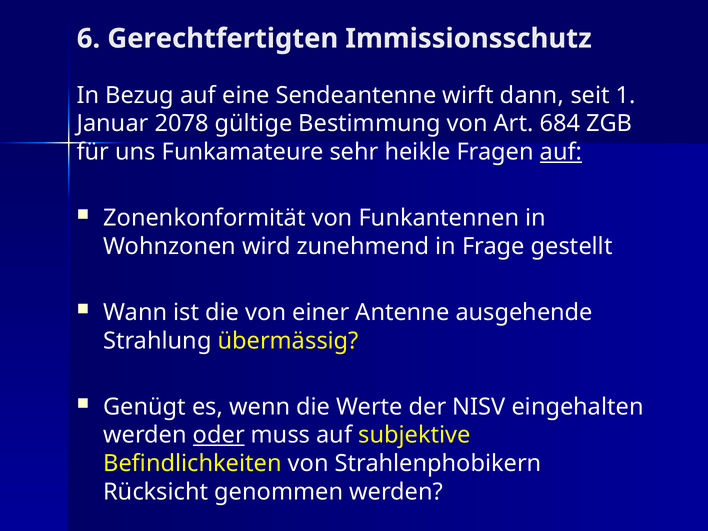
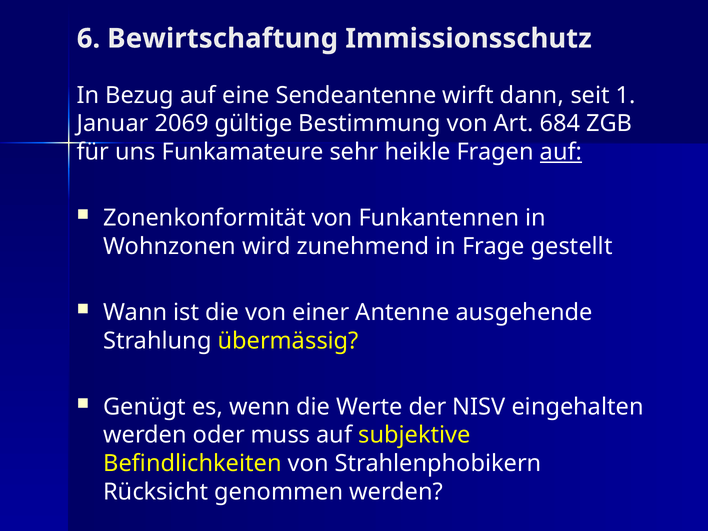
Gerechtfertigten: Gerechtfertigten -> Bewirtschaftung
2078: 2078 -> 2069
oder underline: present -> none
